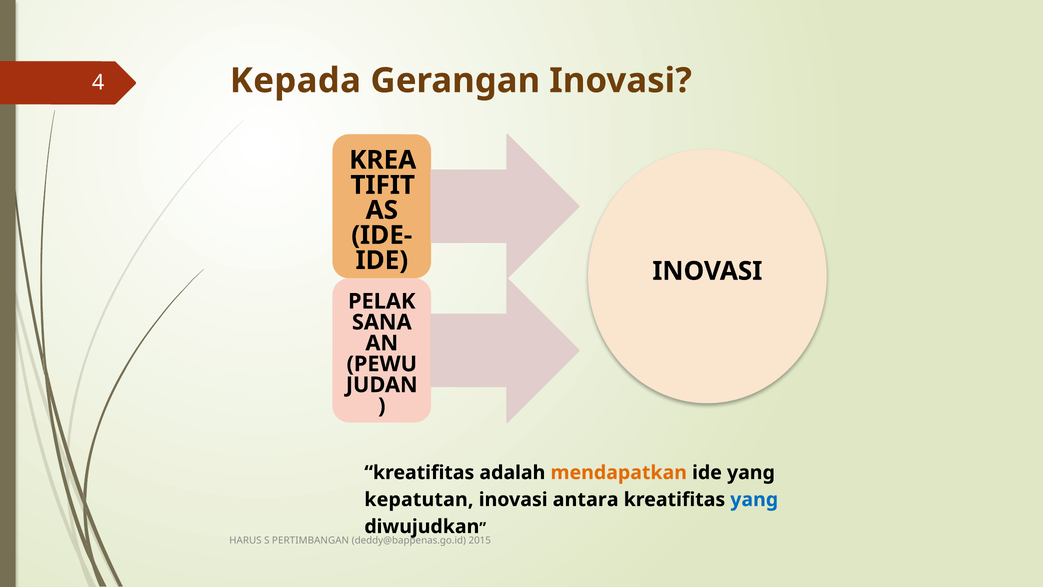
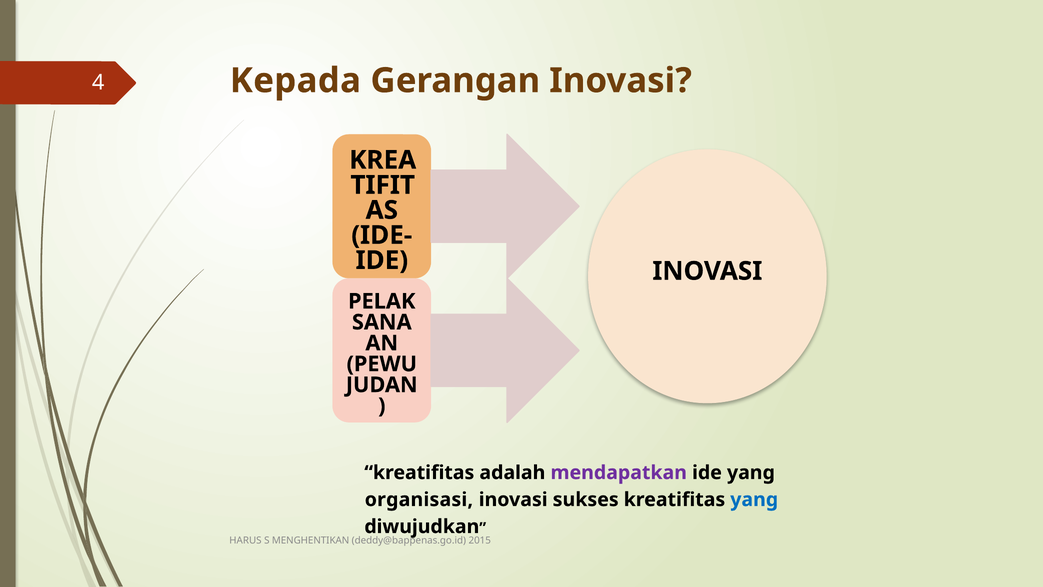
mendapatkan colour: orange -> purple
kepatutan: kepatutan -> organisasi
antara: antara -> sukses
PERTIMBANGAN: PERTIMBANGAN -> MENGHENTIKAN
